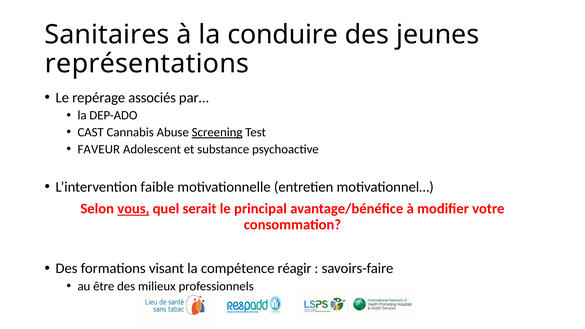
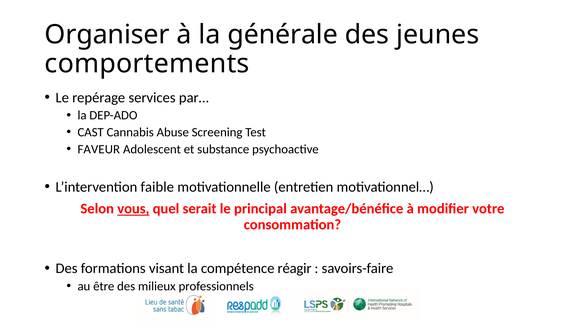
Sanitaires: Sanitaires -> Organiser
conduire: conduire -> générale
représentations: représentations -> comportements
associés: associés -> services
Screening underline: present -> none
